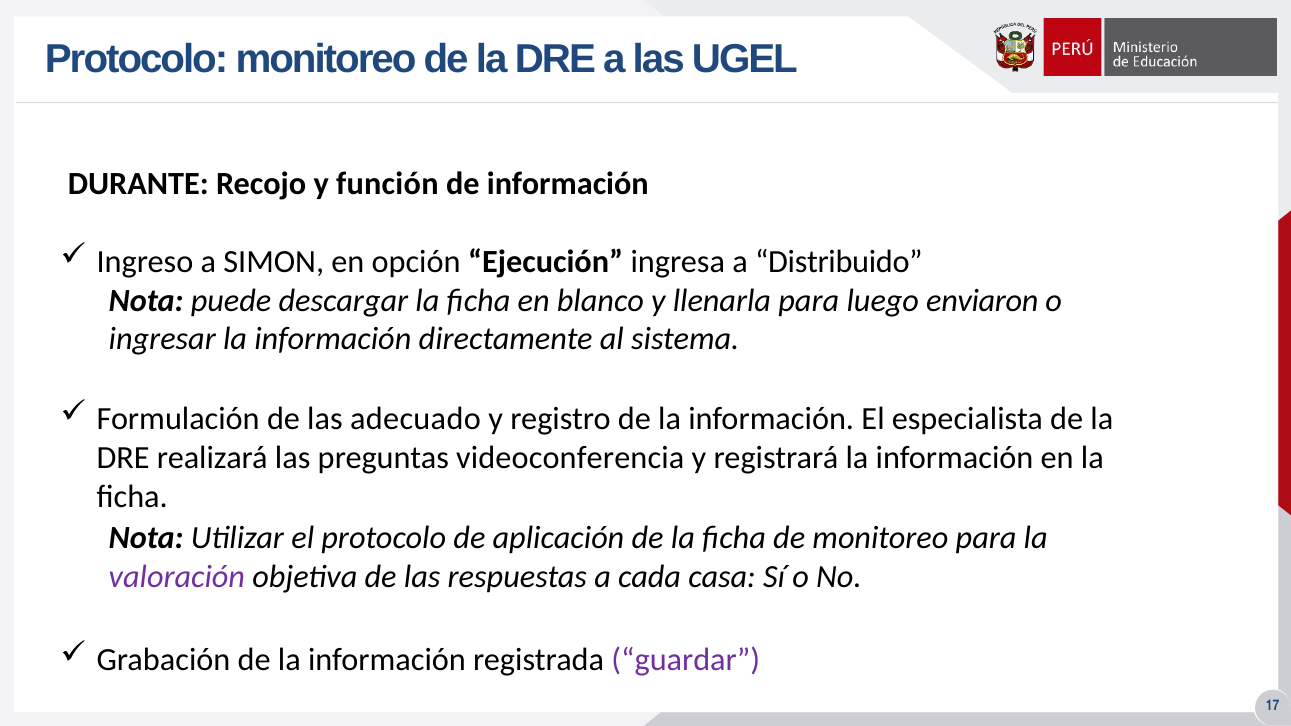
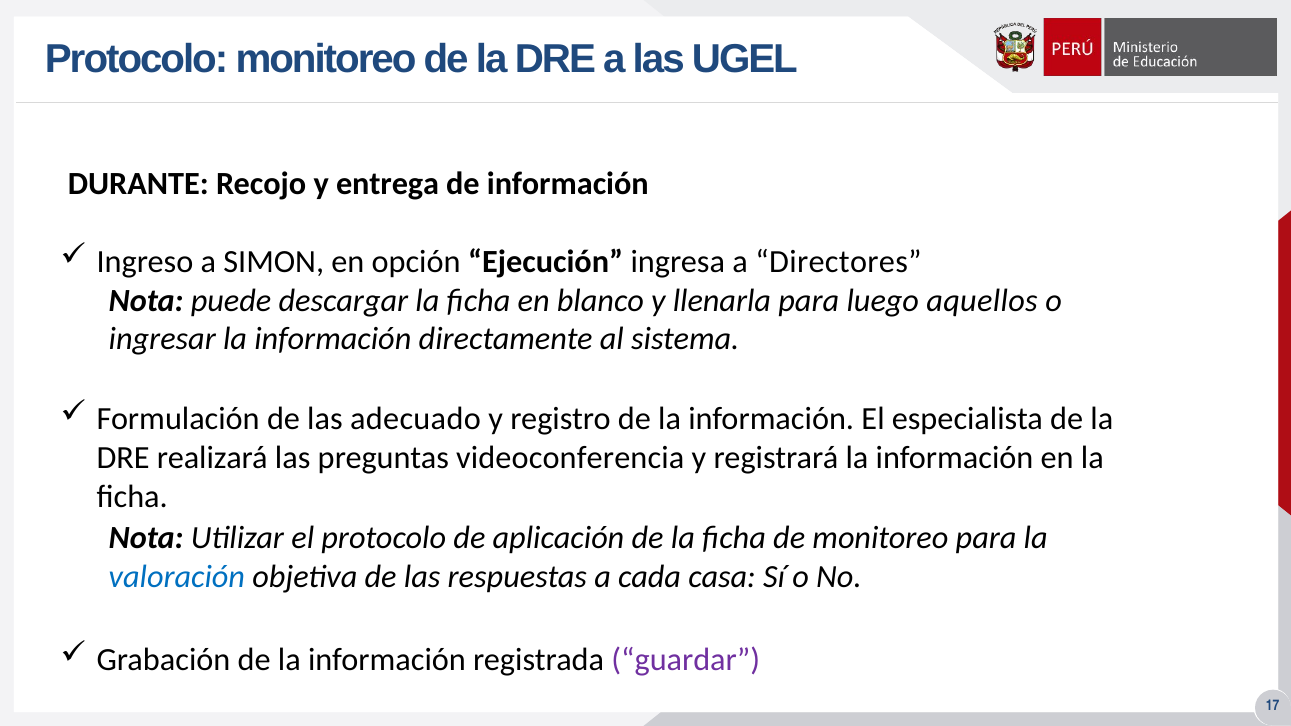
función: función -> entrega
Distribuido: Distribuido -> Directores
enviaron: enviaron -> aquellos
valoración colour: purple -> blue
